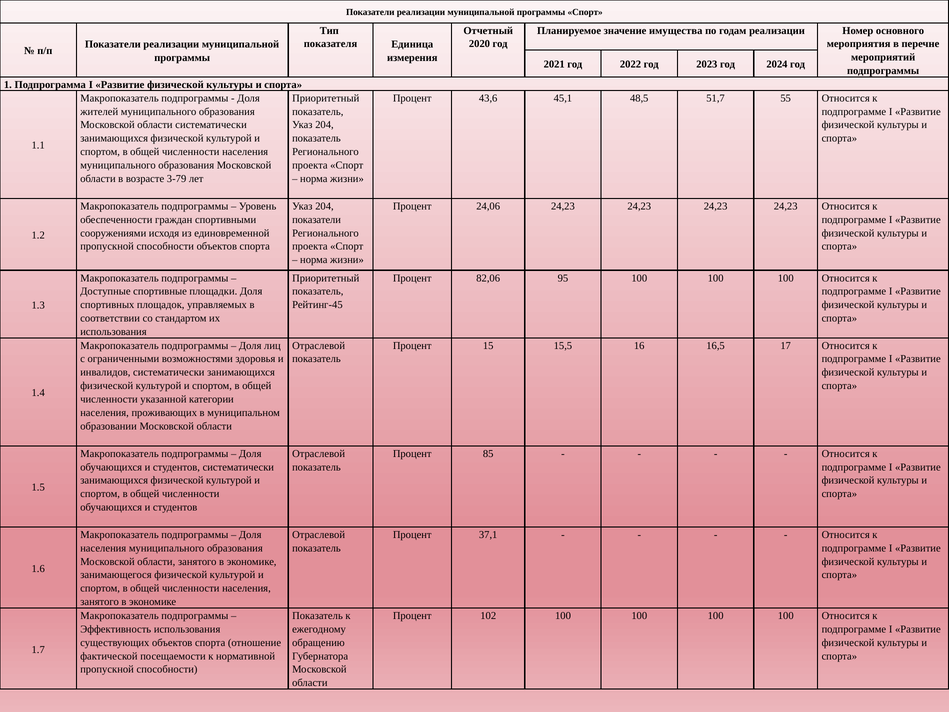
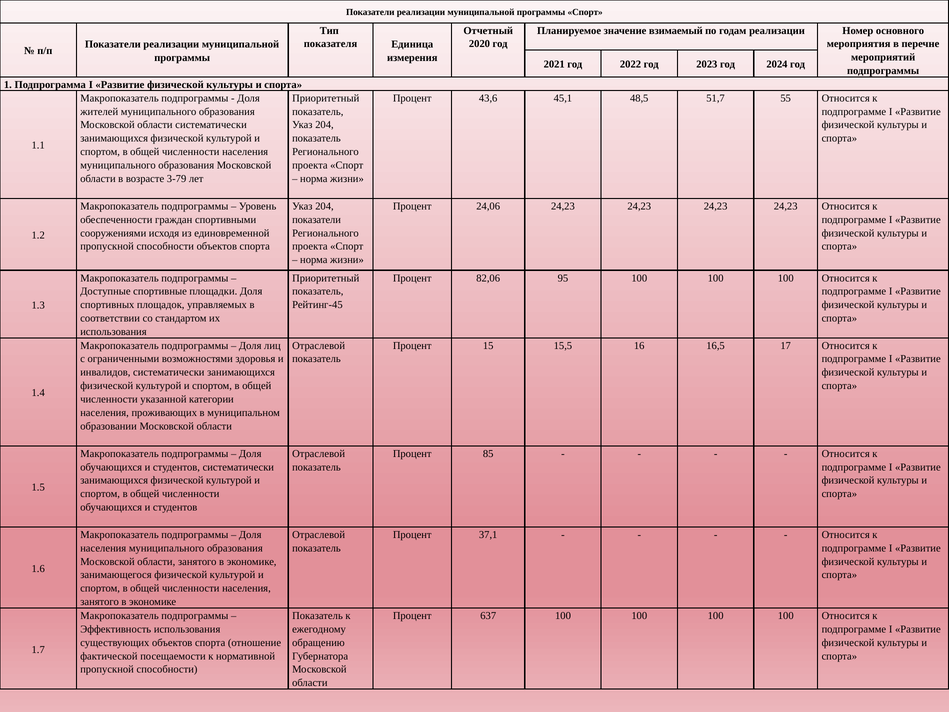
имущества: имущества -> взимаемый
102: 102 -> 637
